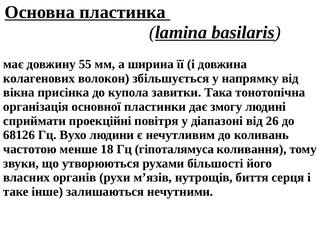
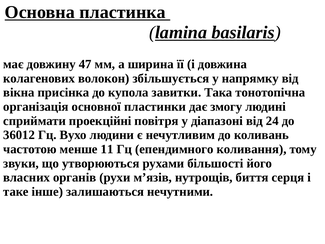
55: 55 -> 47
26: 26 -> 24
68126: 68126 -> 36012
18: 18 -> 11
гіпоталямуса: гіпоталямуса -> епендимного
